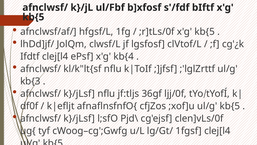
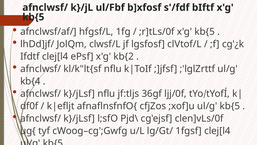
kb{4: kb{4 -> kb{2
kb{3: kb{3 -> kb{4
